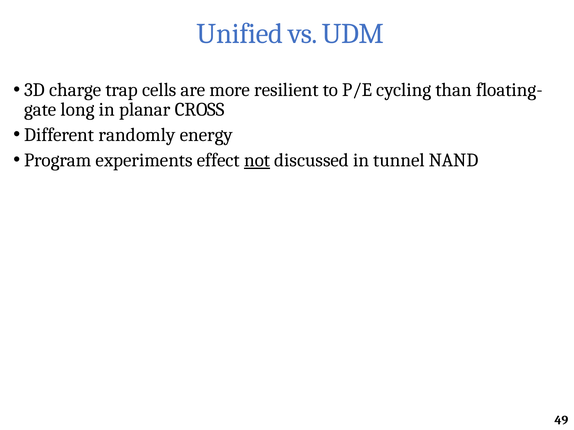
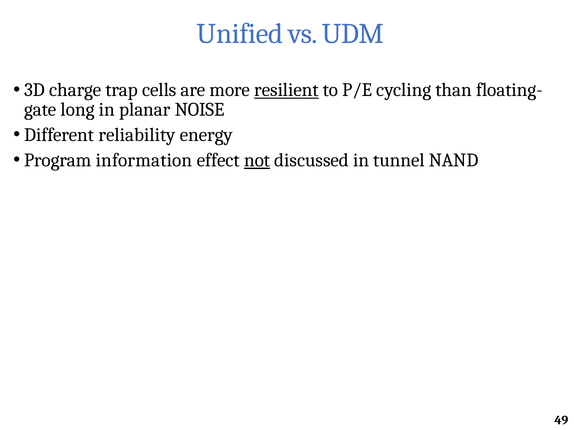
resilient underline: none -> present
CROSS: CROSS -> NOISE
randomly: randomly -> reliability
experiments: experiments -> information
